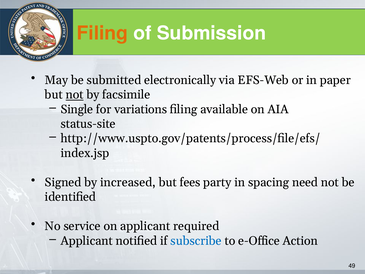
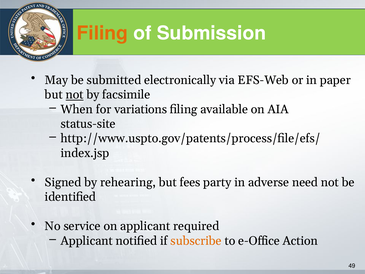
Single: Single -> When
increased: increased -> rehearing
spacing: spacing -> adverse
subscribe colour: blue -> orange
